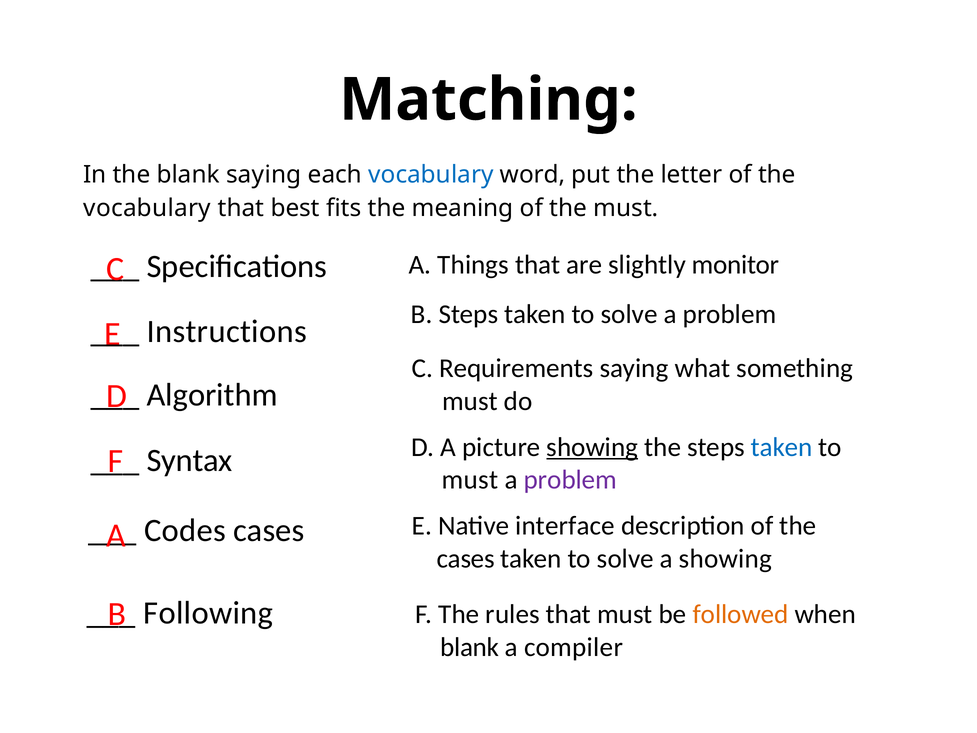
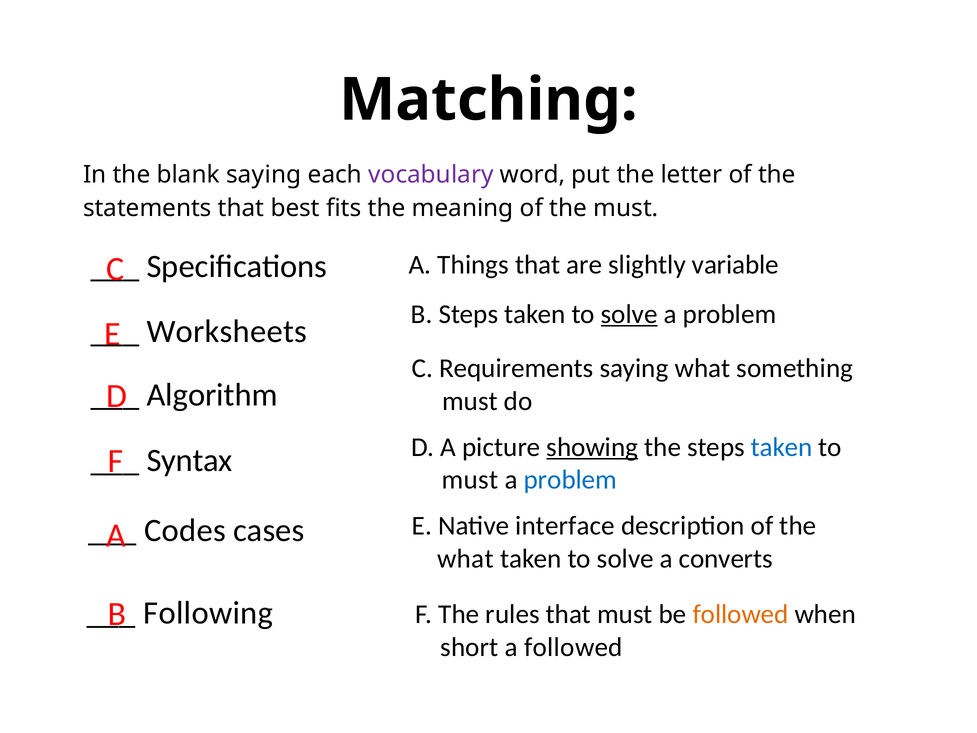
vocabulary at (431, 174) colour: blue -> purple
vocabulary at (147, 208): vocabulary -> statements
monitor: monitor -> variable
solve at (629, 314) underline: none -> present
Instructions: Instructions -> Worksheets
problem at (570, 480) colour: purple -> blue
cases at (466, 558): cases -> what
a showing: showing -> converts
blank at (470, 647): blank -> short
a compiler: compiler -> followed
